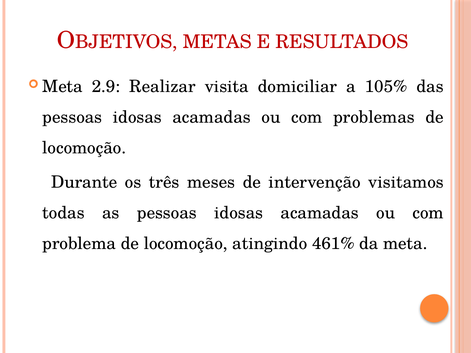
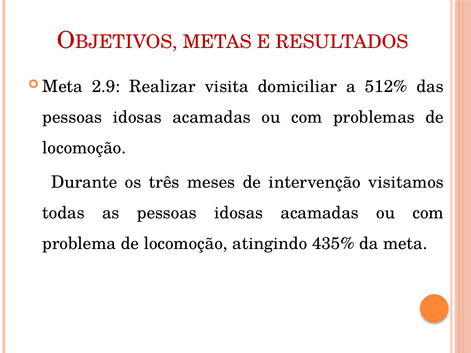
105%: 105% -> 512%
461%: 461% -> 435%
